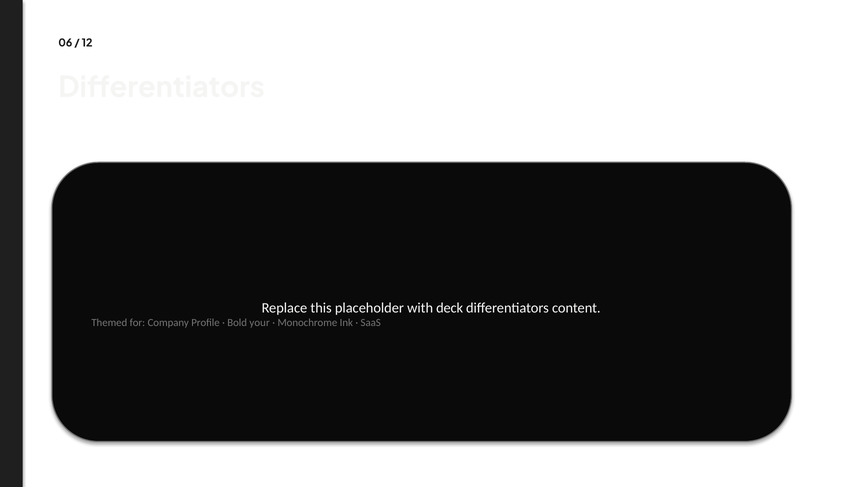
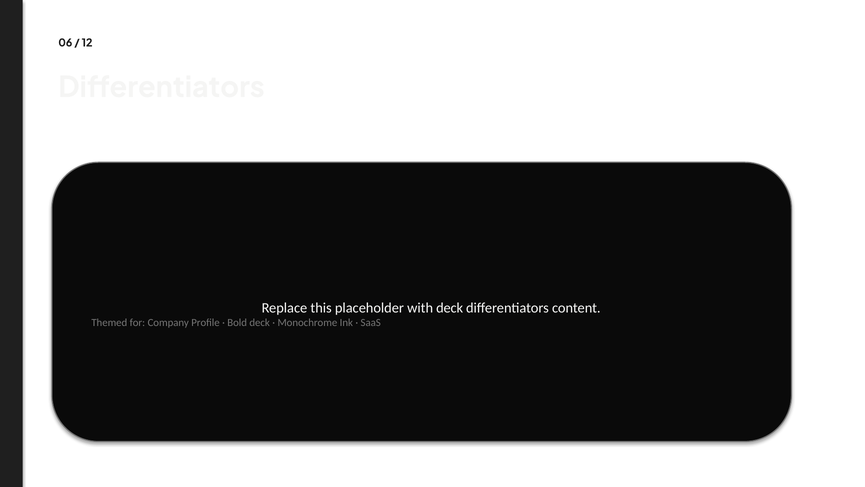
Bold your: your -> deck
